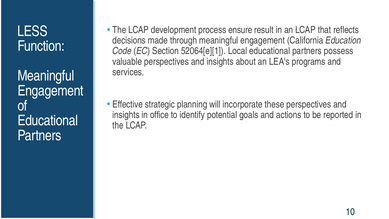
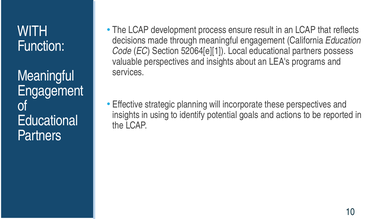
LESS: LESS -> WITH
office: office -> using
